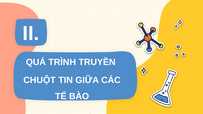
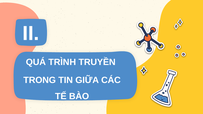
CHUỘT: CHUỘT -> TRONG
